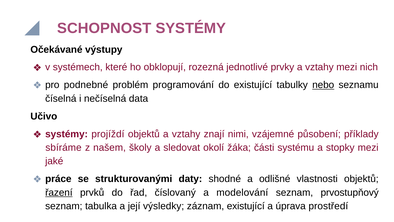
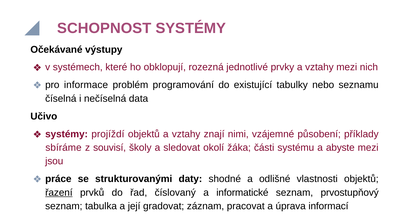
podnebné: podnebné -> informace
nebo underline: present -> none
našem: našem -> souvisí
stopky: stopky -> abyste
jaké: jaké -> jsou
modelování: modelování -> informatické
výsledky: výsledky -> gradovat
záznam existující: existující -> pracovat
prostředí: prostředí -> informací
